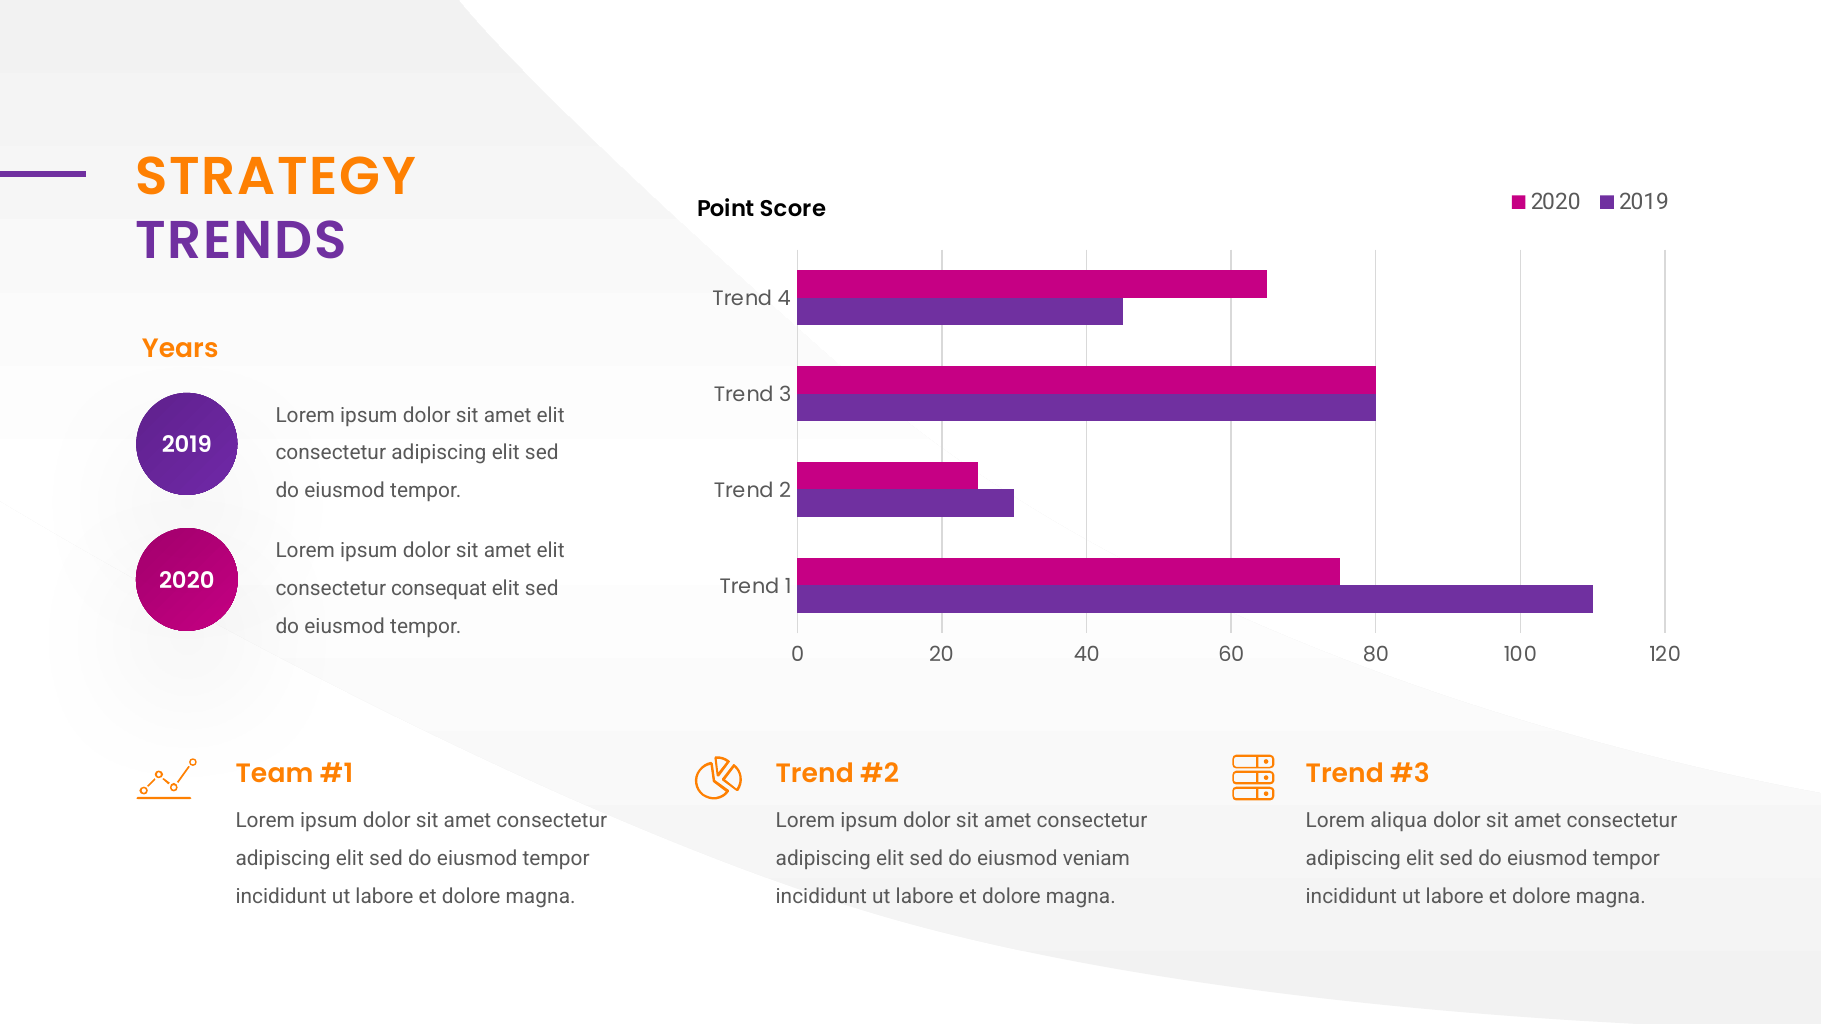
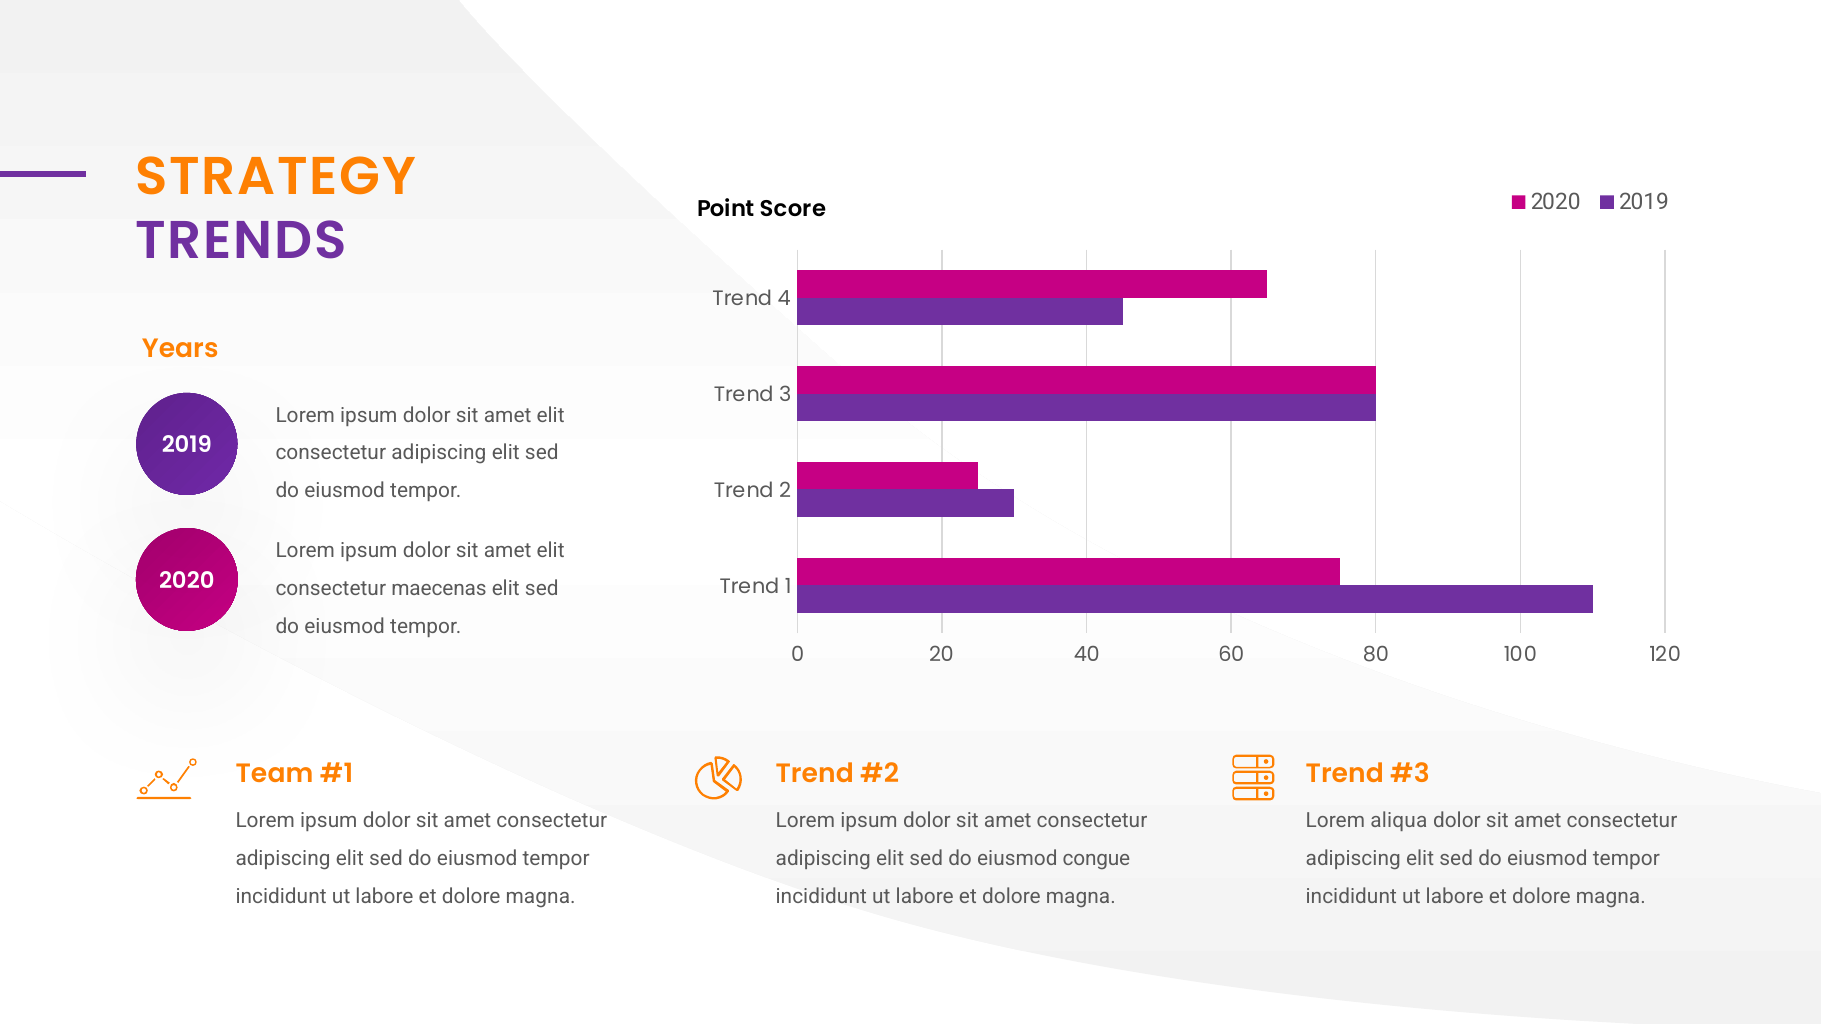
consequat: consequat -> maecenas
veniam: veniam -> congue
